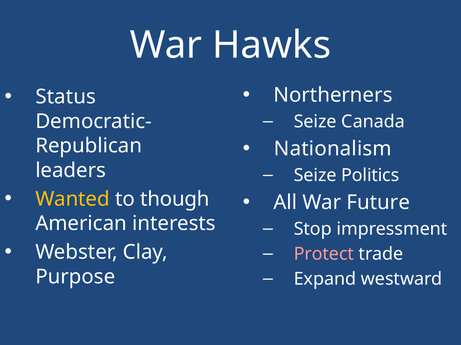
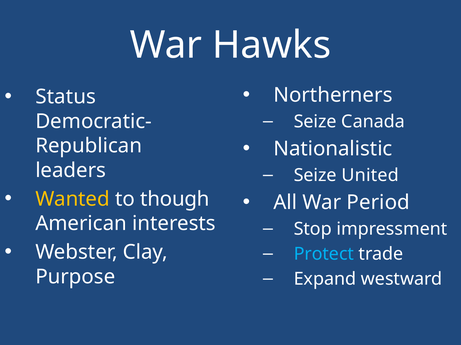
Nationalism: Nationalism -> Nationalistic
Politics: Politics -> United
Future: Future -> Period
Protect colour: pink -> light blue
